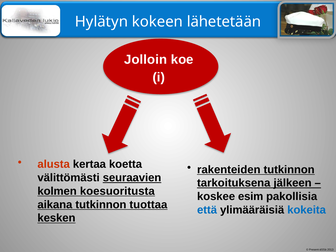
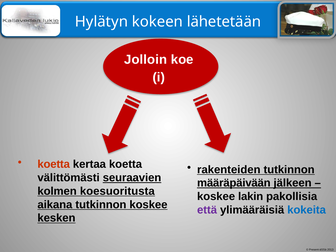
alusta at (54, 164): alusta -> koetta
tarkoituksena: tarkoituksena -> määräpäivään
esim: esim -> lakin
tutkinnon tuottaa: tuottaa -> koskee
että colour: blue -> purple
